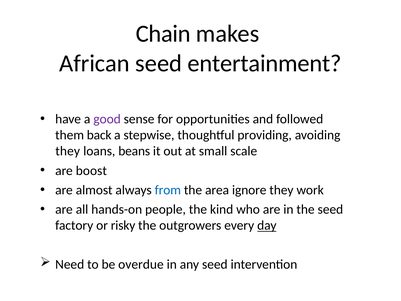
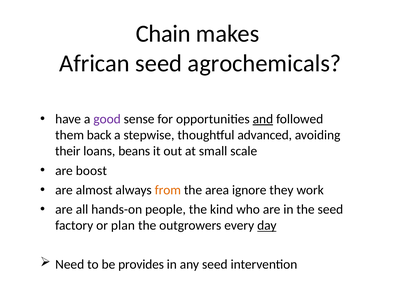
entertainment: entertainment -> agrochemicals
and underline: none -> present
providing: providing -> advanced
they at (68, 151): they -> their
from colour: blue -> orange
risky: risky -> plan
overdue: overdue -> provides
